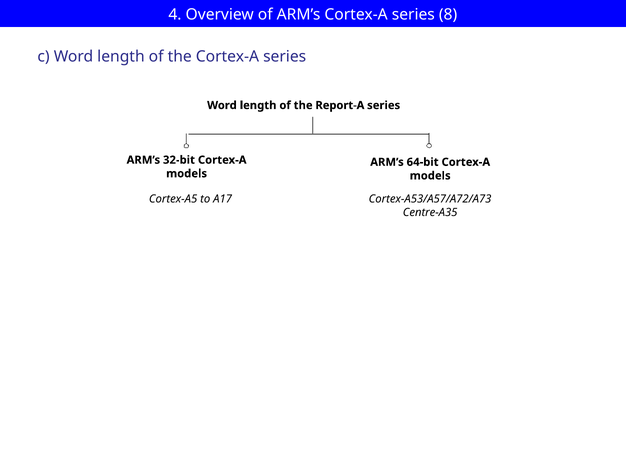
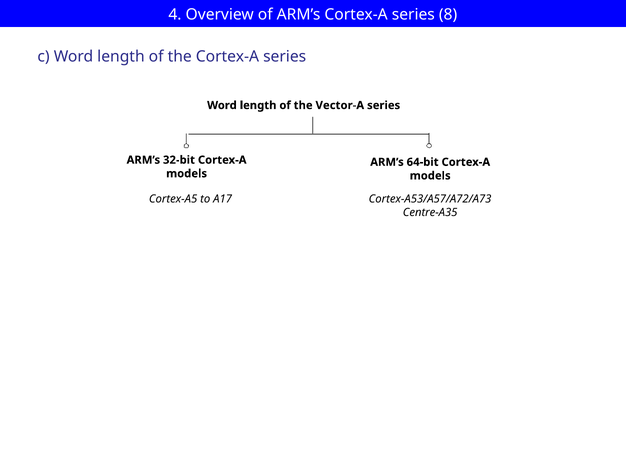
Report-A: Report-A -> Vector-A
